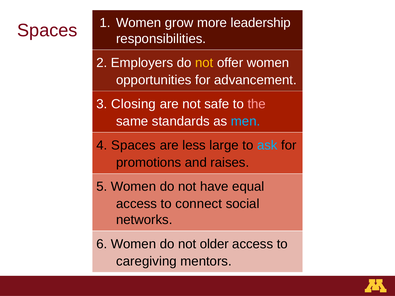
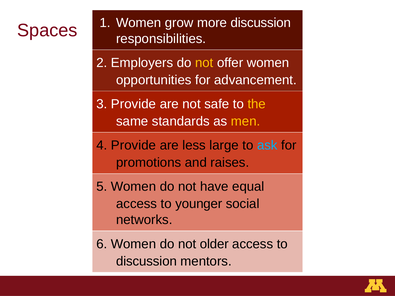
more leadership: leadership -> discussion
3 Closing: Closing -> Provide
the colour: pink -> yellow
men colour: light blue -> yellow
4 Spaces: Spaces -> Provide
connect: connect -> younger
caregiving at (146, 261): caregiving -> discussion
